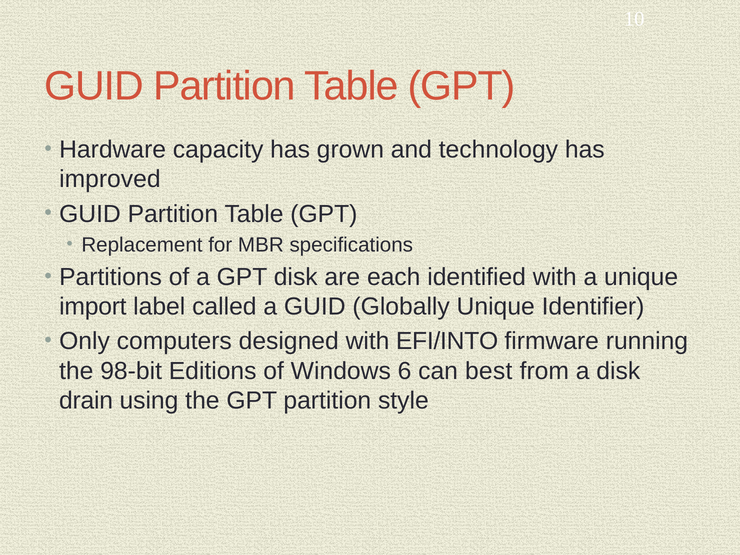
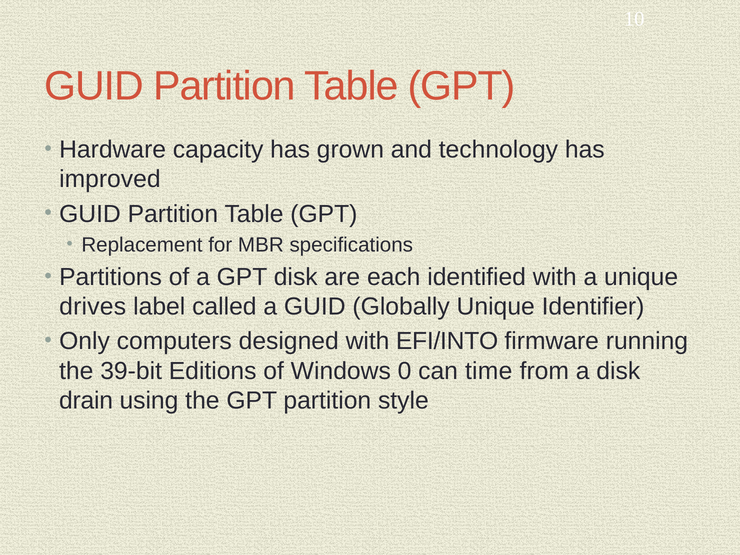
import: import -> drives
98-bit: 98-bit -> 39-bit
6: 6 -> 0
best: best -> time
